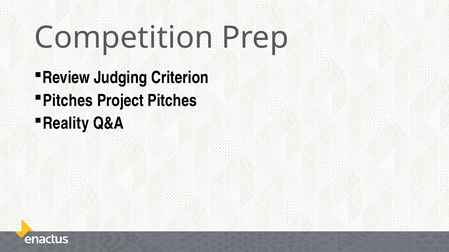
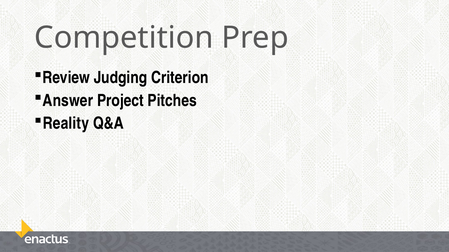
Pitches at (68, 101): Pitches -> Answer
